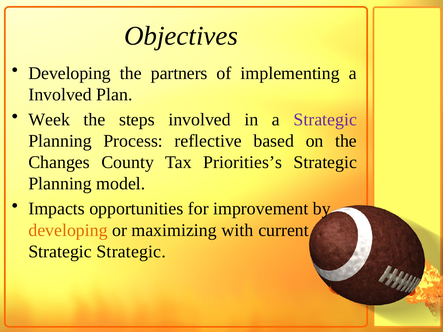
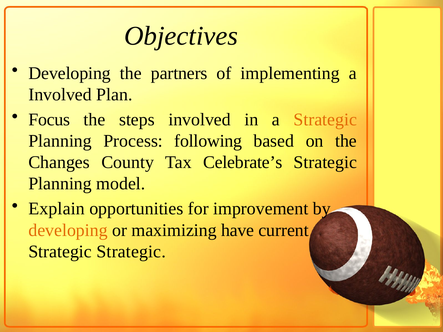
Week: Week -> Focus
Strategic at (325, 120) colour: purple -> orange
reflective: reflective -> following
Priorities’s: Priorities’s -> Celebrate’s
Impacts: Impacts -> Explain
with: with -> have
